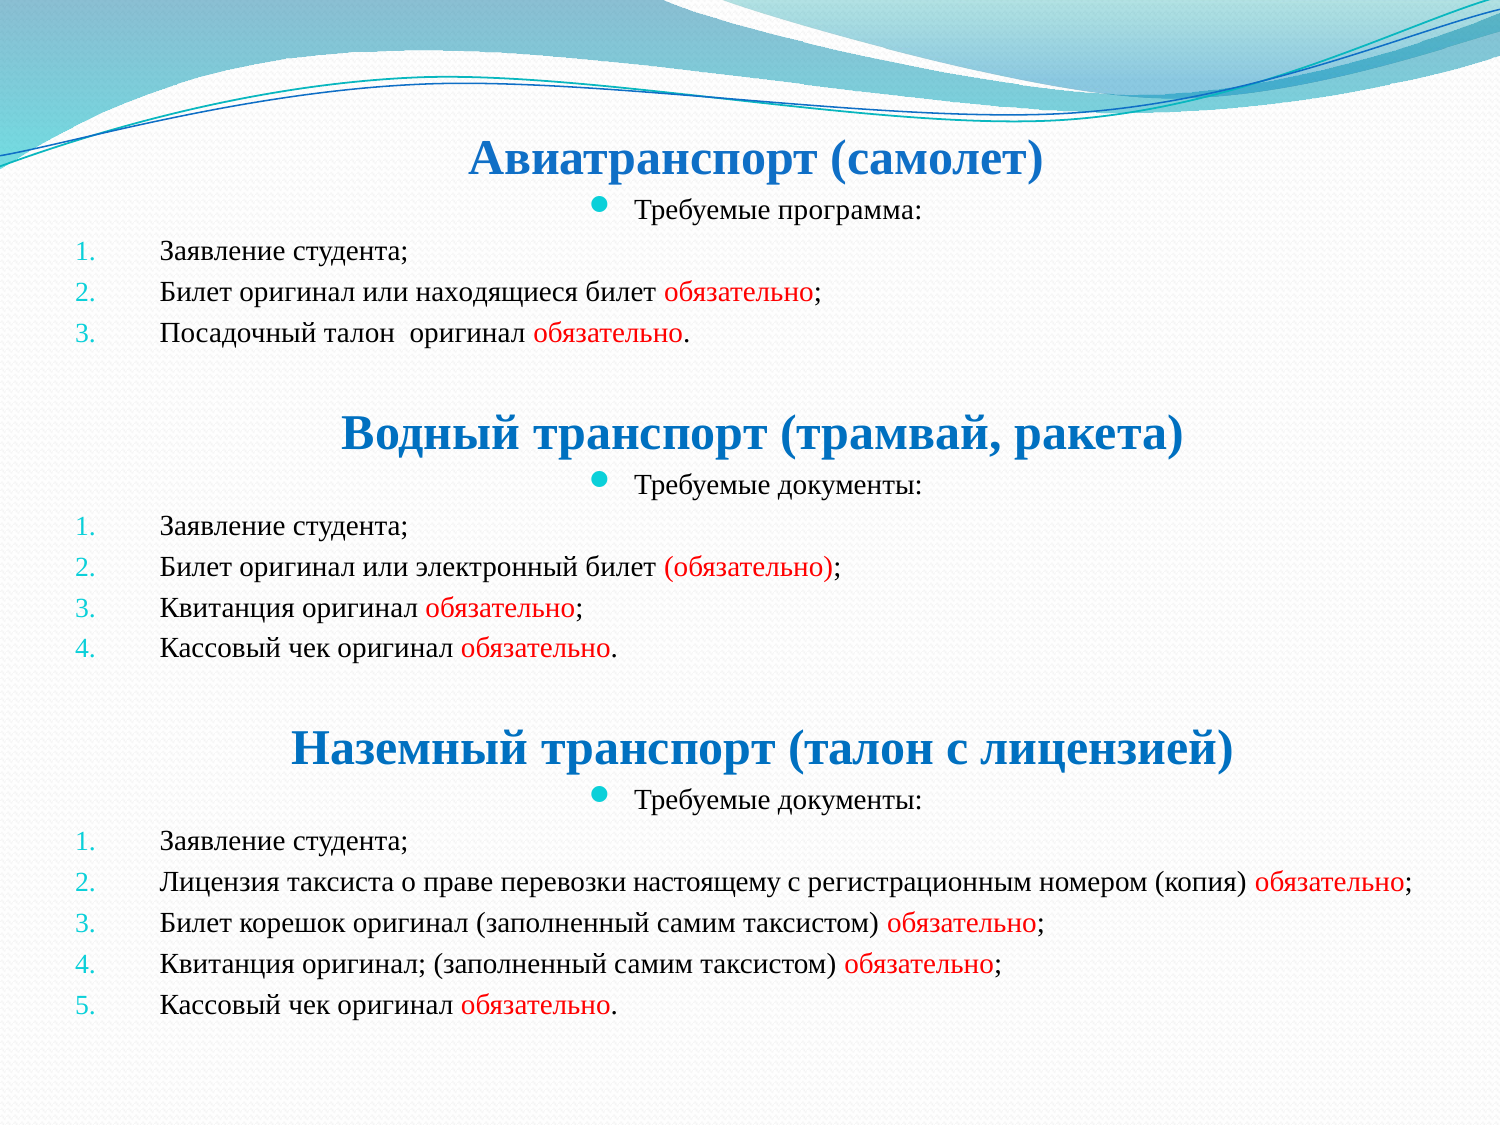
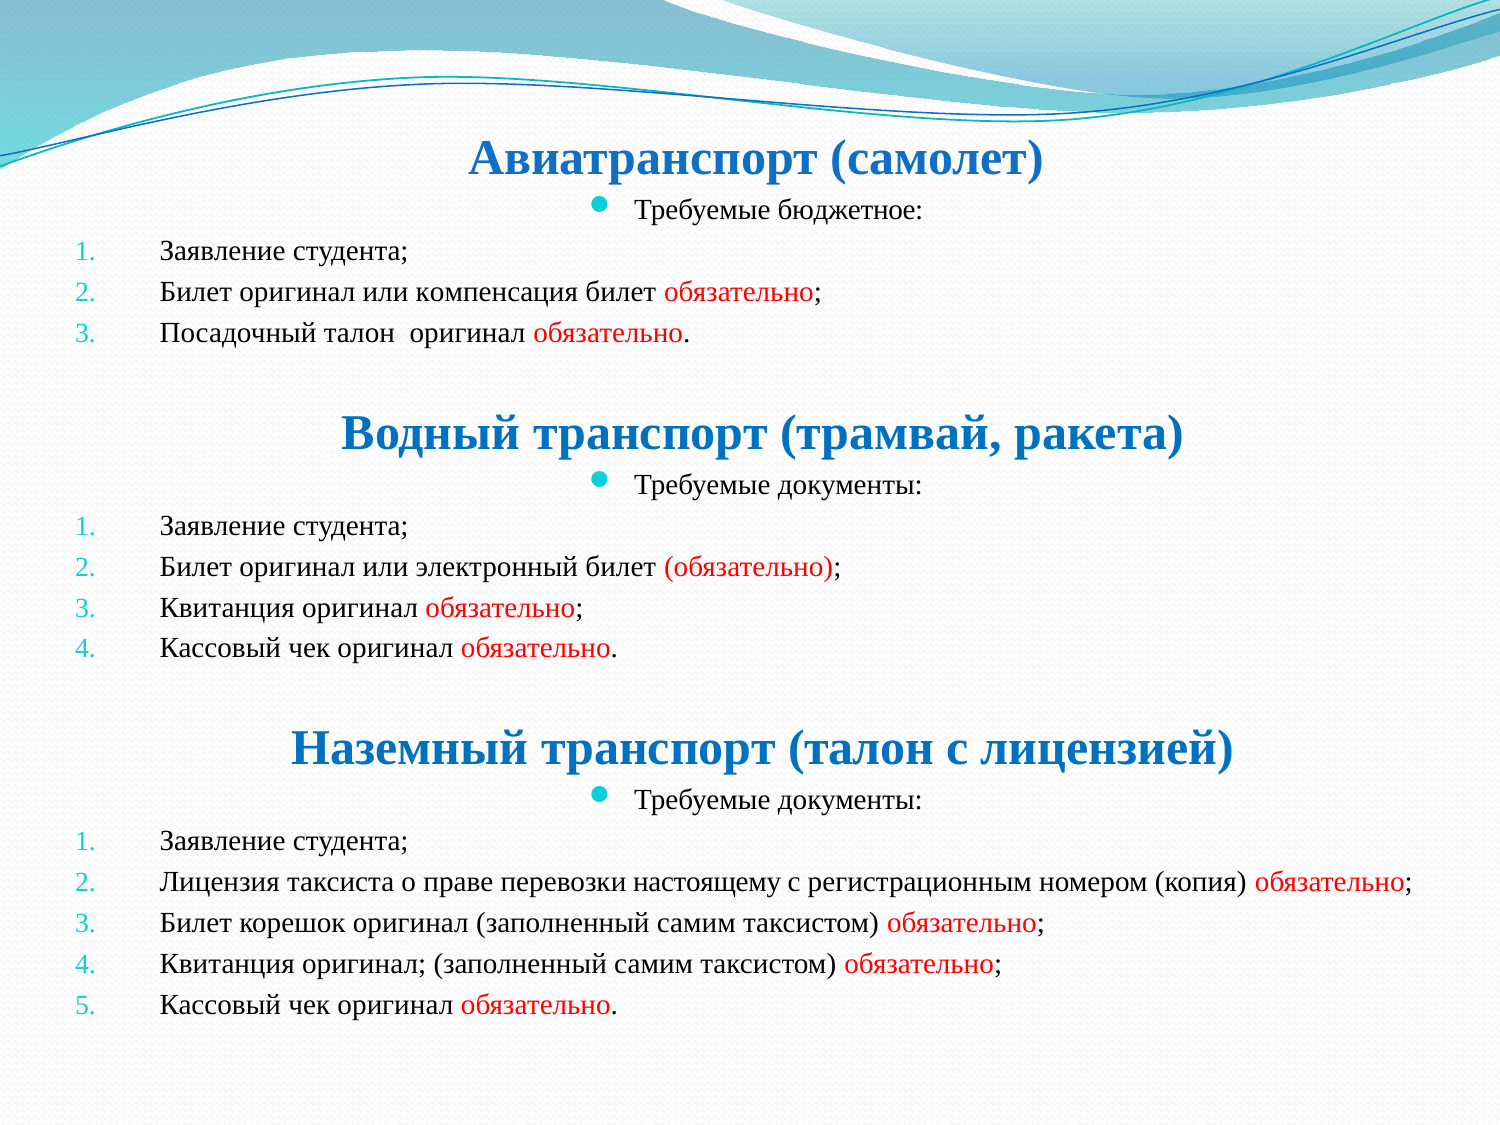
программа: программа -> бюджетное
находящиеся: находящиеся -> компенсация
